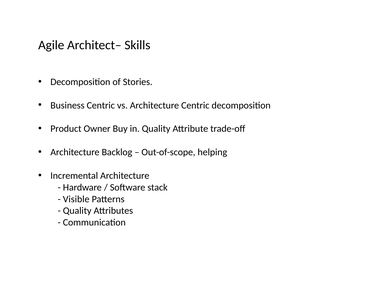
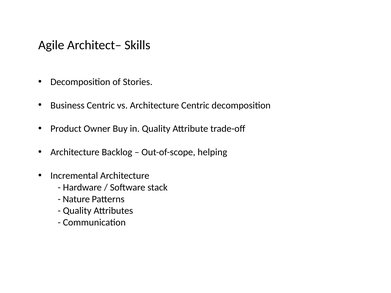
Visible: Visible -> Nature
